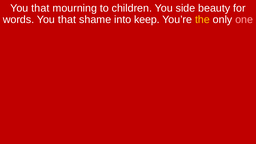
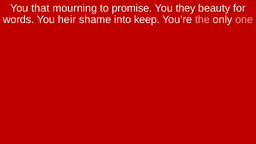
children: children -> promise
side: side -> they
that at (67, 20): that -> heir
the colour: yellow -> pink
